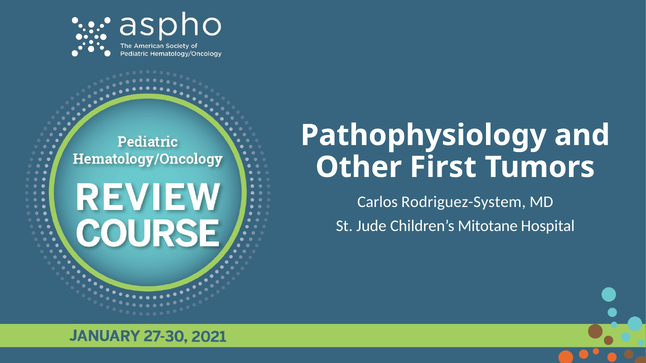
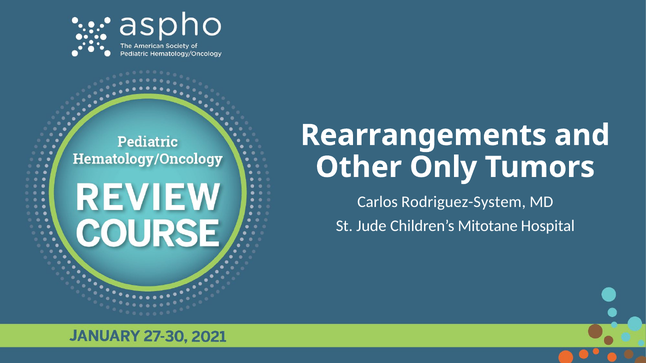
Pathophysiology: Pathophysiology -> Rearrangements
First: First -> Only
